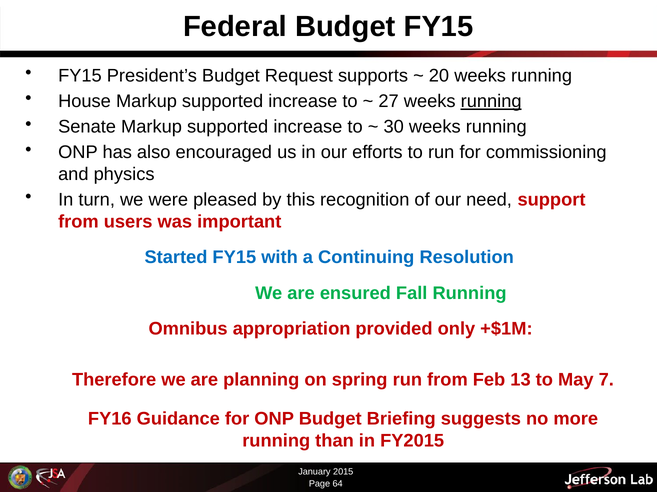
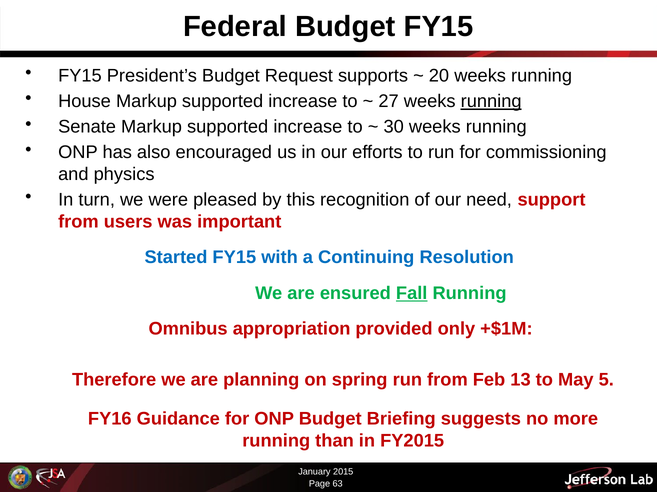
Fall underline: none -> present
7: 7 -> 5
64: 64 -> 63
